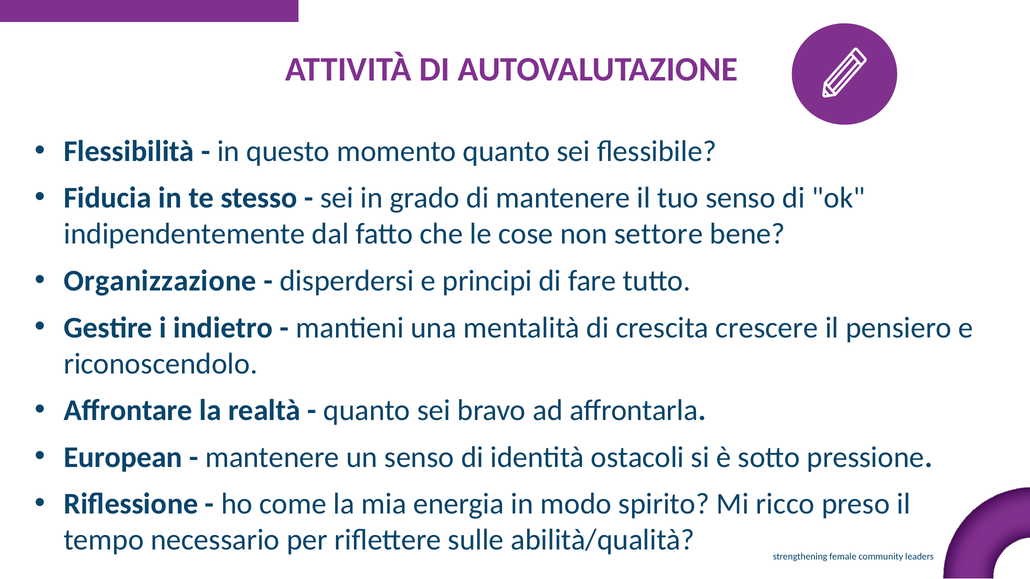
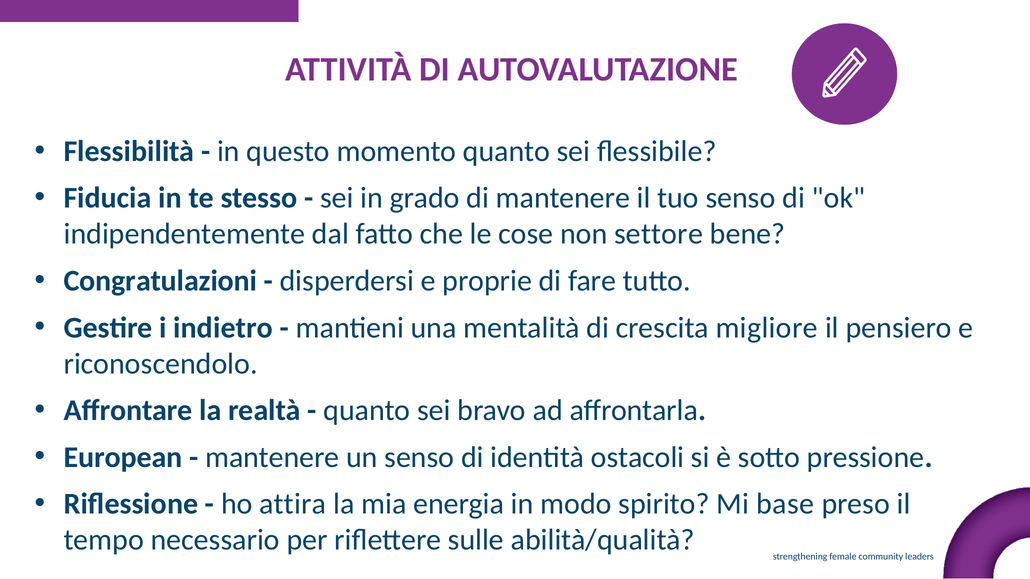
Organizzazione: Organizzazione -> Congratulazioni
principi: principi -> proprie
crescere: crescere -> migliore
come: come -> attira
ricco: ricco -> base
